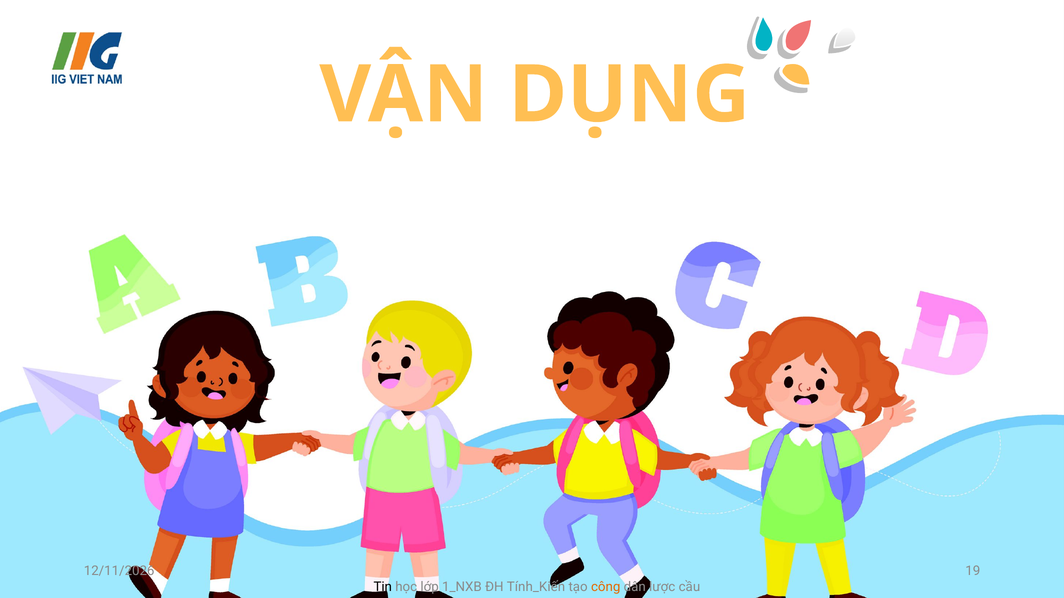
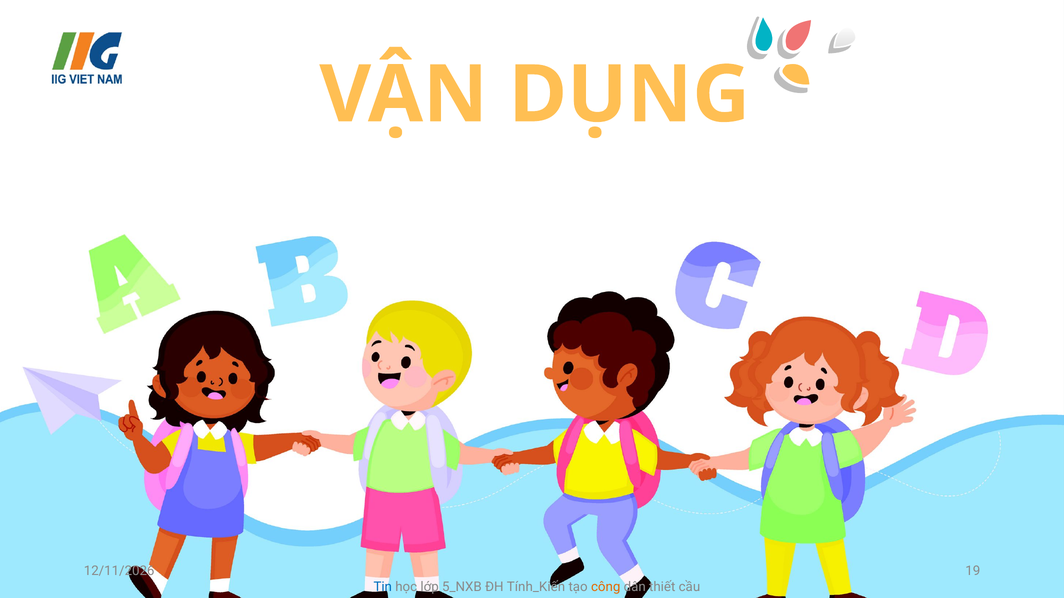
Tin colour: black -> blue
1_NXB: 1_NXB -> 5_NXB
lược: lược -> thiết
